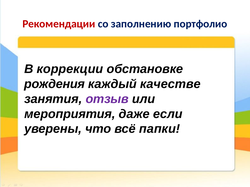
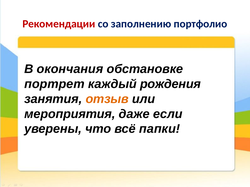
коррекции: коррекции -> окончания
рождения: рождения -> портрет
качестве: качестве -> рождения
отзыв colour: purple -> orange
